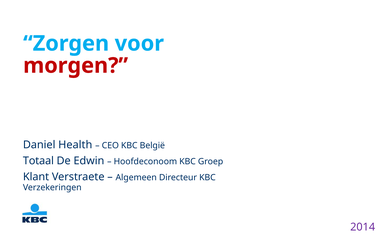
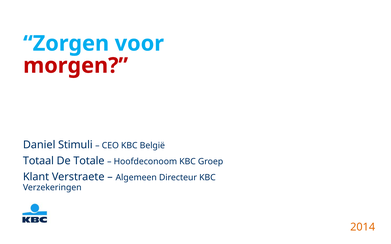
Health: Health -> Stimuli
Edwin: Edwin -> Totale
2014 colour: purple -> orange
